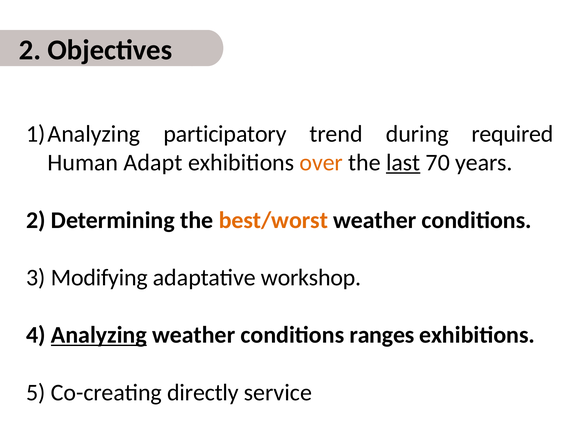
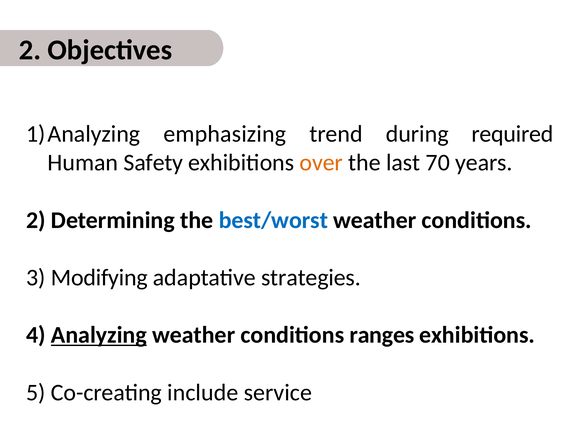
participatory: participatory -> emphasizing
Adapt: Adapt -> Safety
last underline: present -> none
best/worst colour: orange -> blue
workshop: workshop -> strategies
directly: directly -> include
